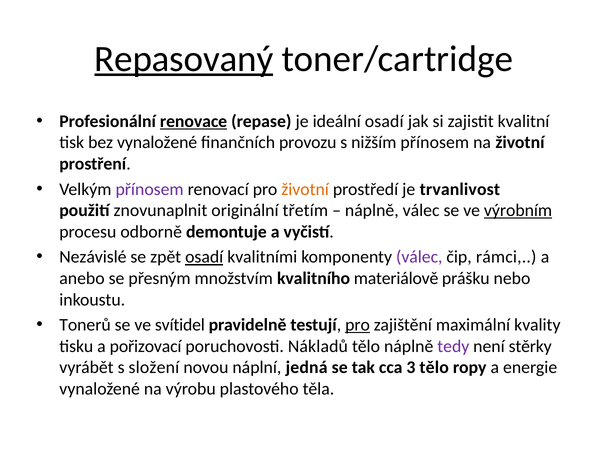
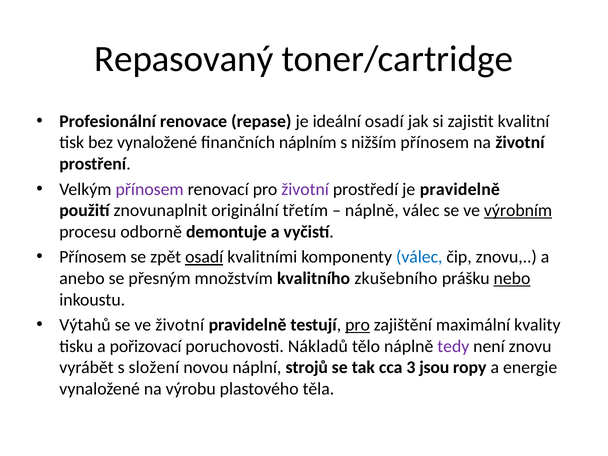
Repasovaný underline: present -> none
renovace underline: present -> none
provozu: provozu -> náplním
životní at (305, 189) colour: orange -> purple
je trvanlivost: trvanlivost -> pravidelně
Nezávislé at (93, 257): Nezávislé -> Přínosem
válec at (419, 257) colour: purple -> blue
čip rámci: rámci -> znovu
materiálově: materiálově -> zkušebního
nebo underline: none -> present
Tonerů: Tonerů -> Výtahů
ve svítidel: svítidel -> životní
není stěrky: stěrky -> znovu
jedná: jedná -> strojů
3 tělo: tělo -> jsou
